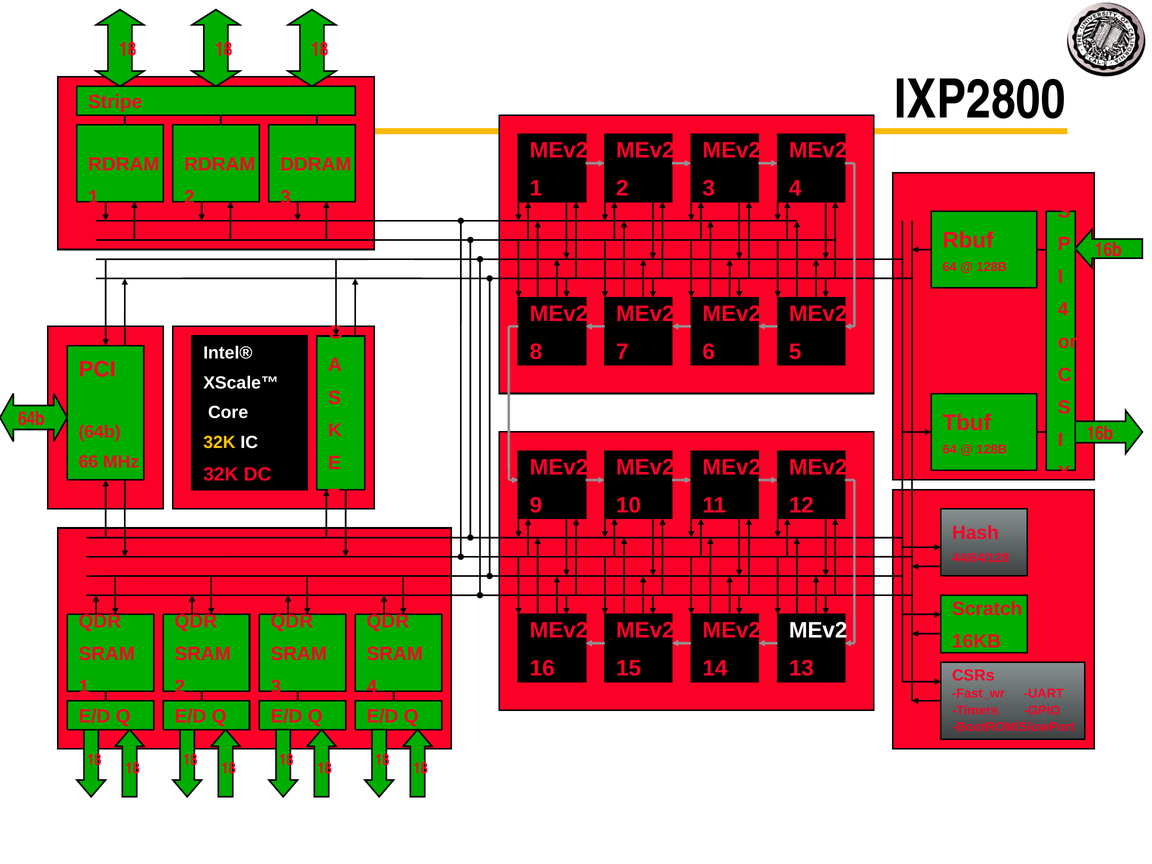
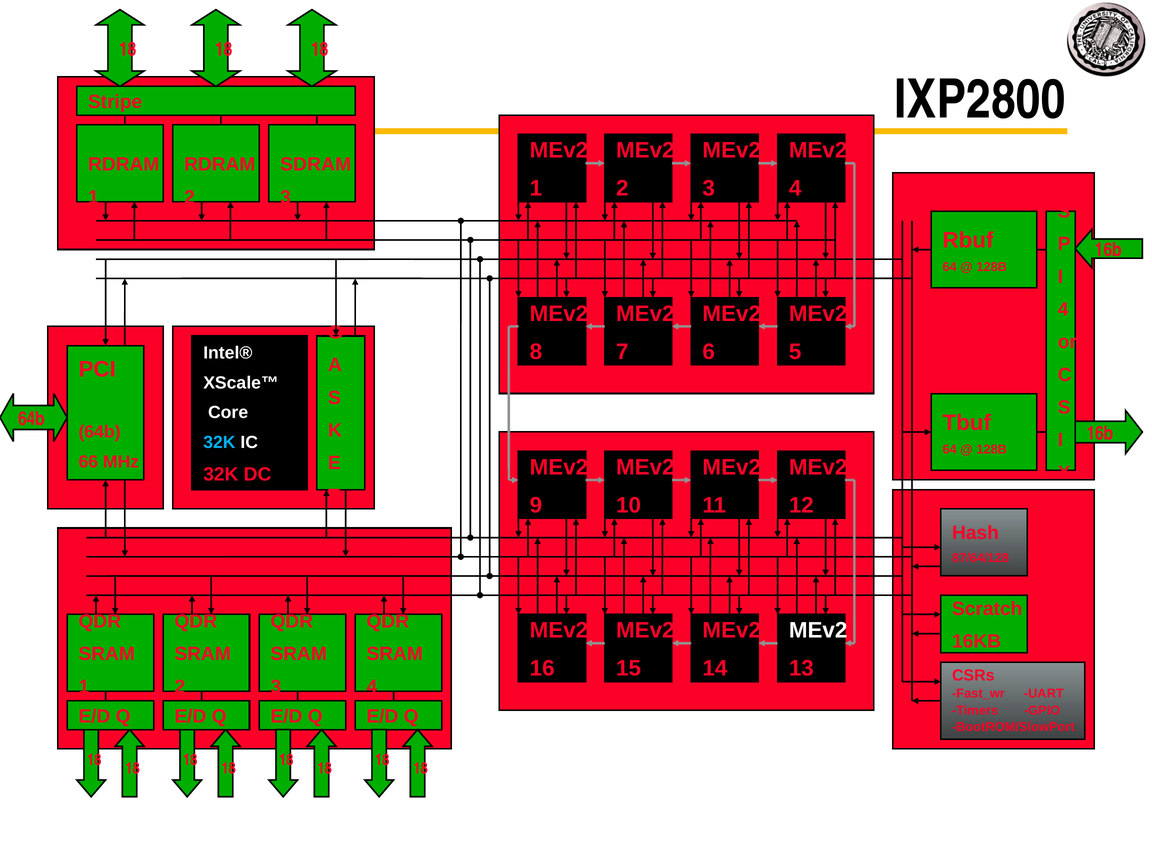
DDRAM: DDRAM -> SDRAM
32K at (219, 443) colour: yellow -> light blue
44/64/128: 44/64/128 -> 87/64/128
